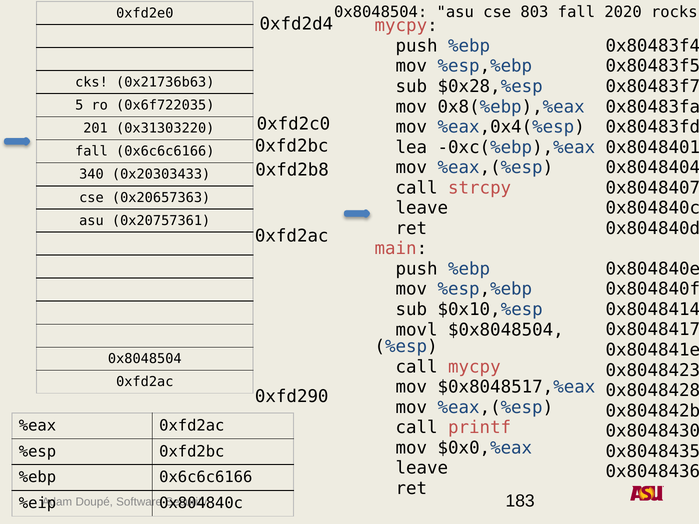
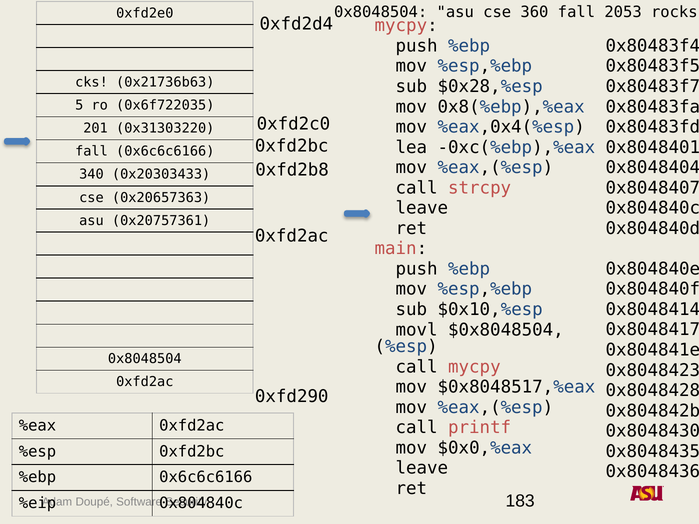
803: 803 -> 360
2020: 2020 -> 2053
